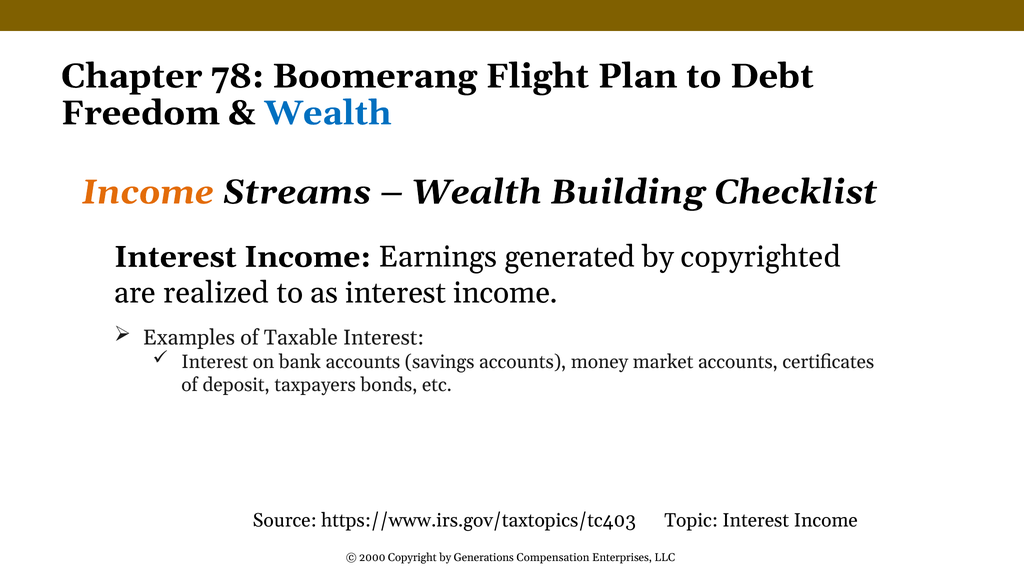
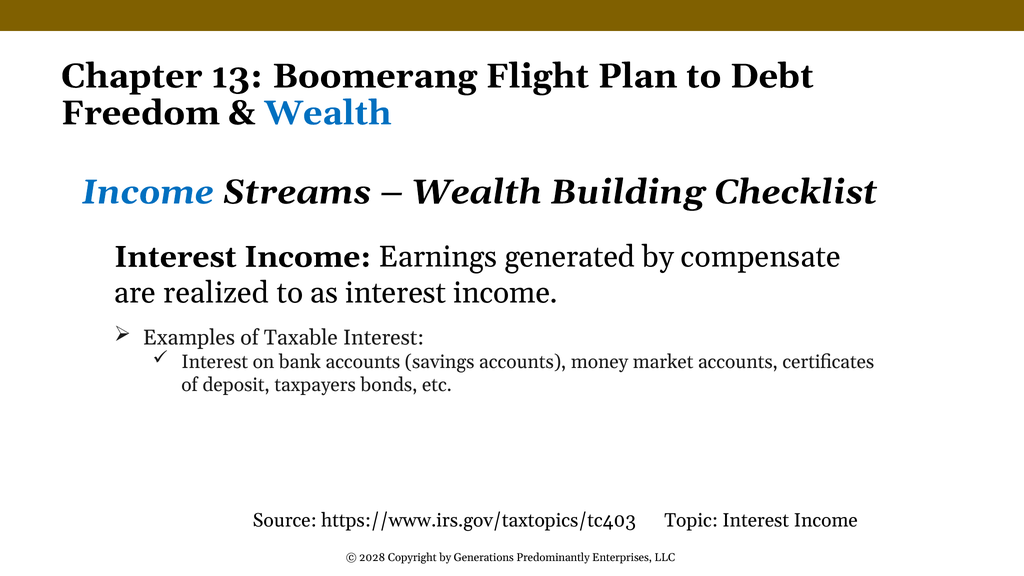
78: 78 -> 13
Income at (148, 192) colour: orange -> blue
copyrighted: copyrighted -> compensate
2000: 2000 -> 2028
Compensation: Compensation -> Predominantly
